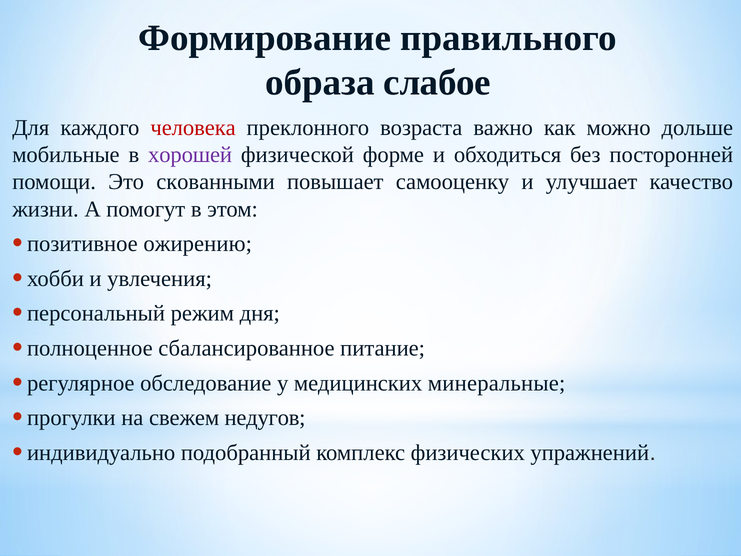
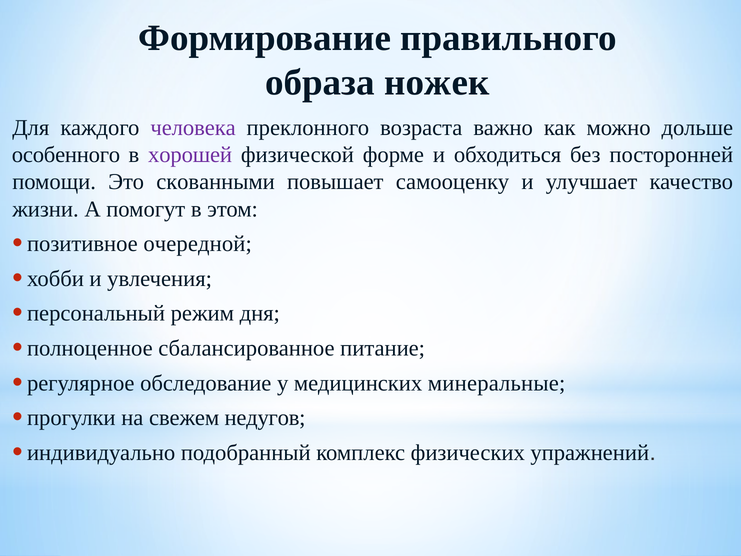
слабое: слабое -> ножек
человека colour: red -> purple
мобильные: мобильные -> особенного
ожирению: ожирению -> очередной
